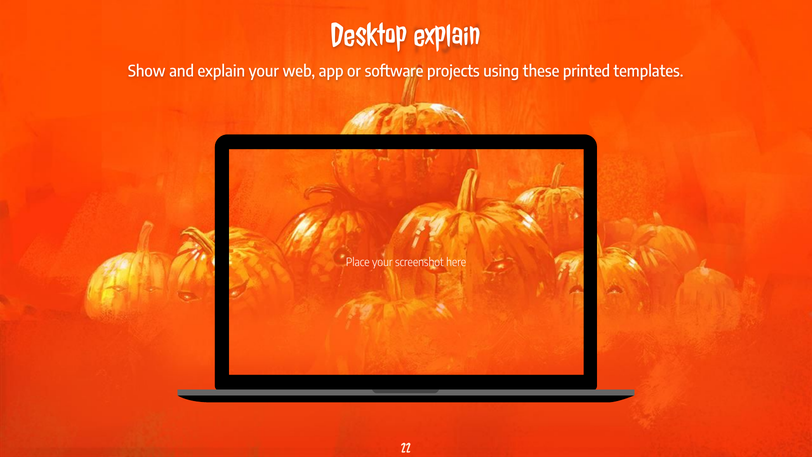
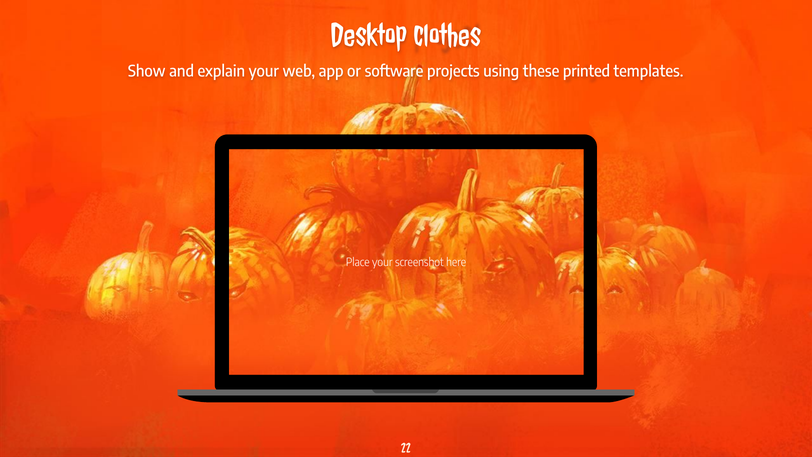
Desktop explain: explain -> clothes
